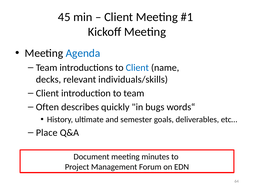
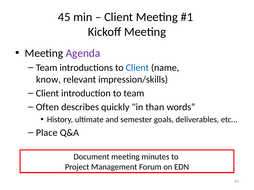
Agenda colour: blue -> purple
decks: decks -> know
individuals/skills: individuals/skills -> impression/skills
bugs: bugs -> than
